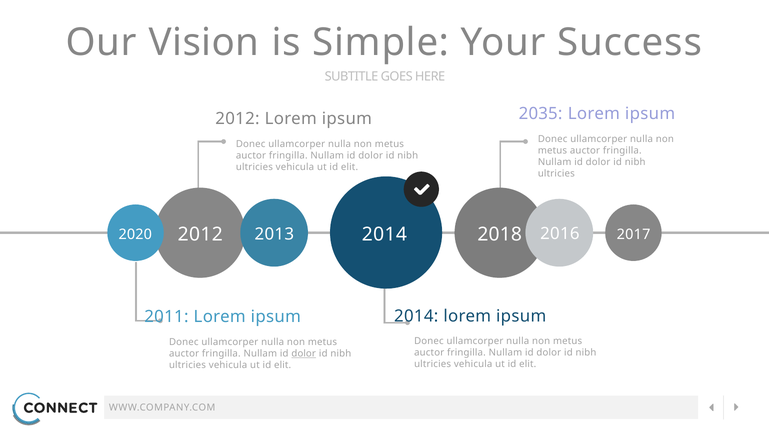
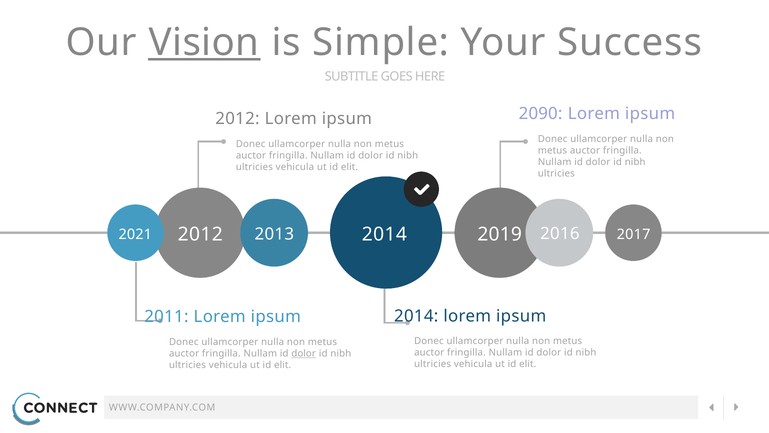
Vision underline: none -> present
2035: 2035 -> 2090
2020: 2020 -> 2021
2018: 2018 -> 2019
